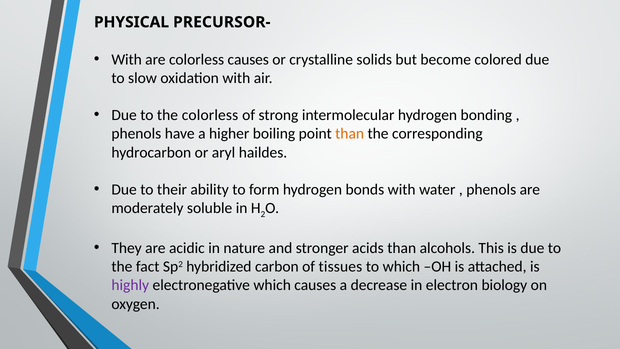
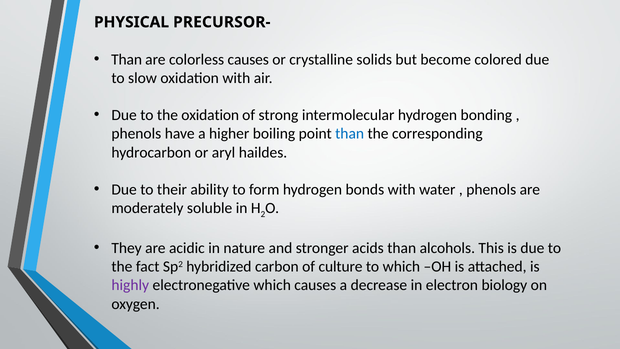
With at (127, 59): With -> Than
the colorless: colorless -> oxidation
than at (350, 134) colour: orange -> blue
tissues: tissues -> culture
